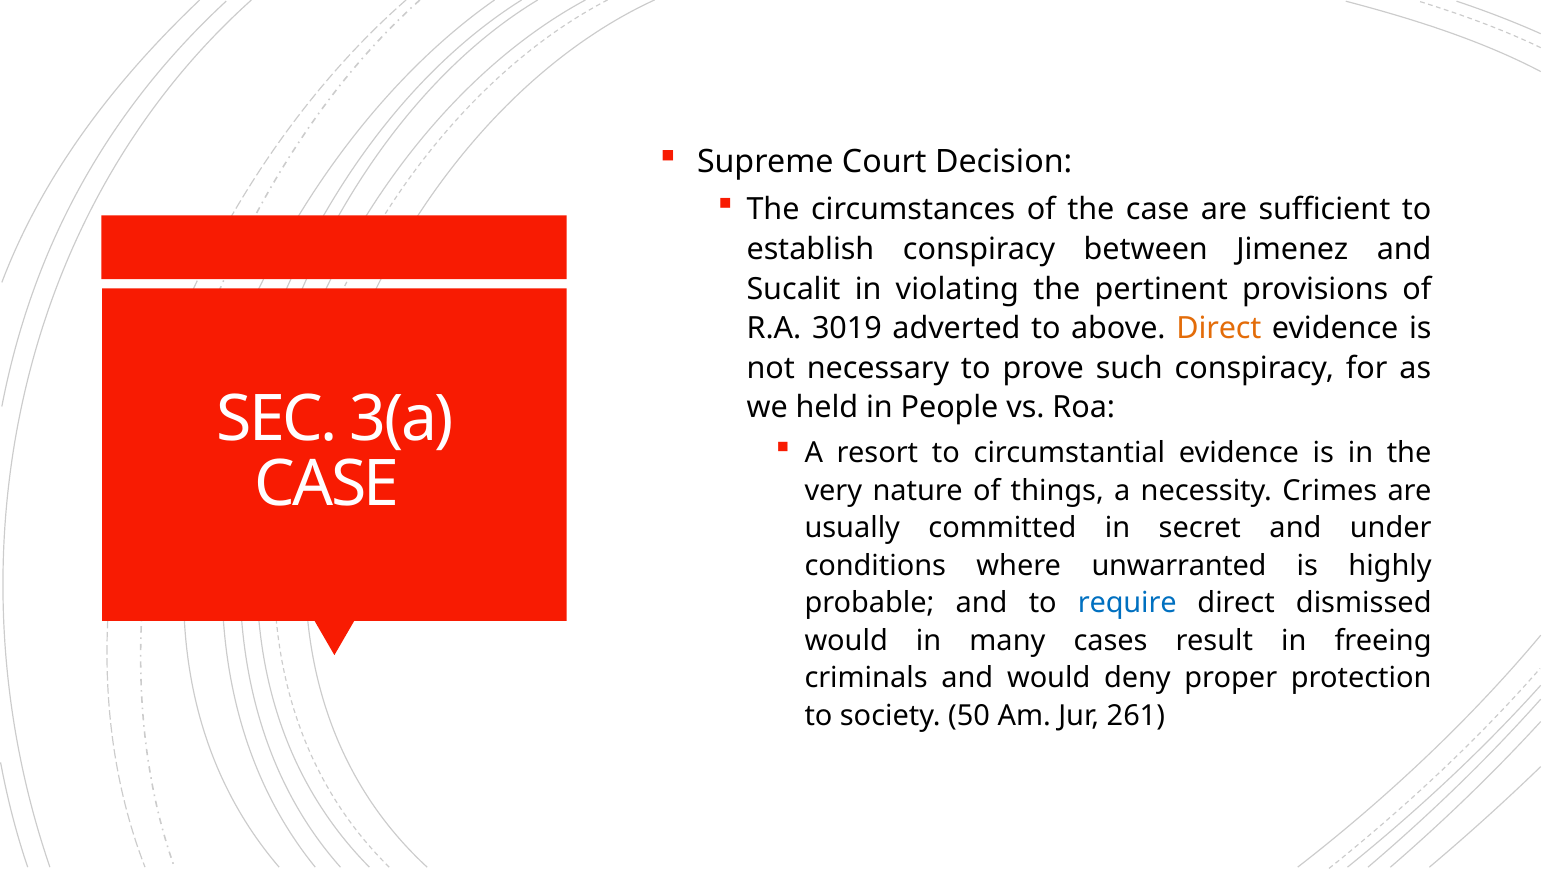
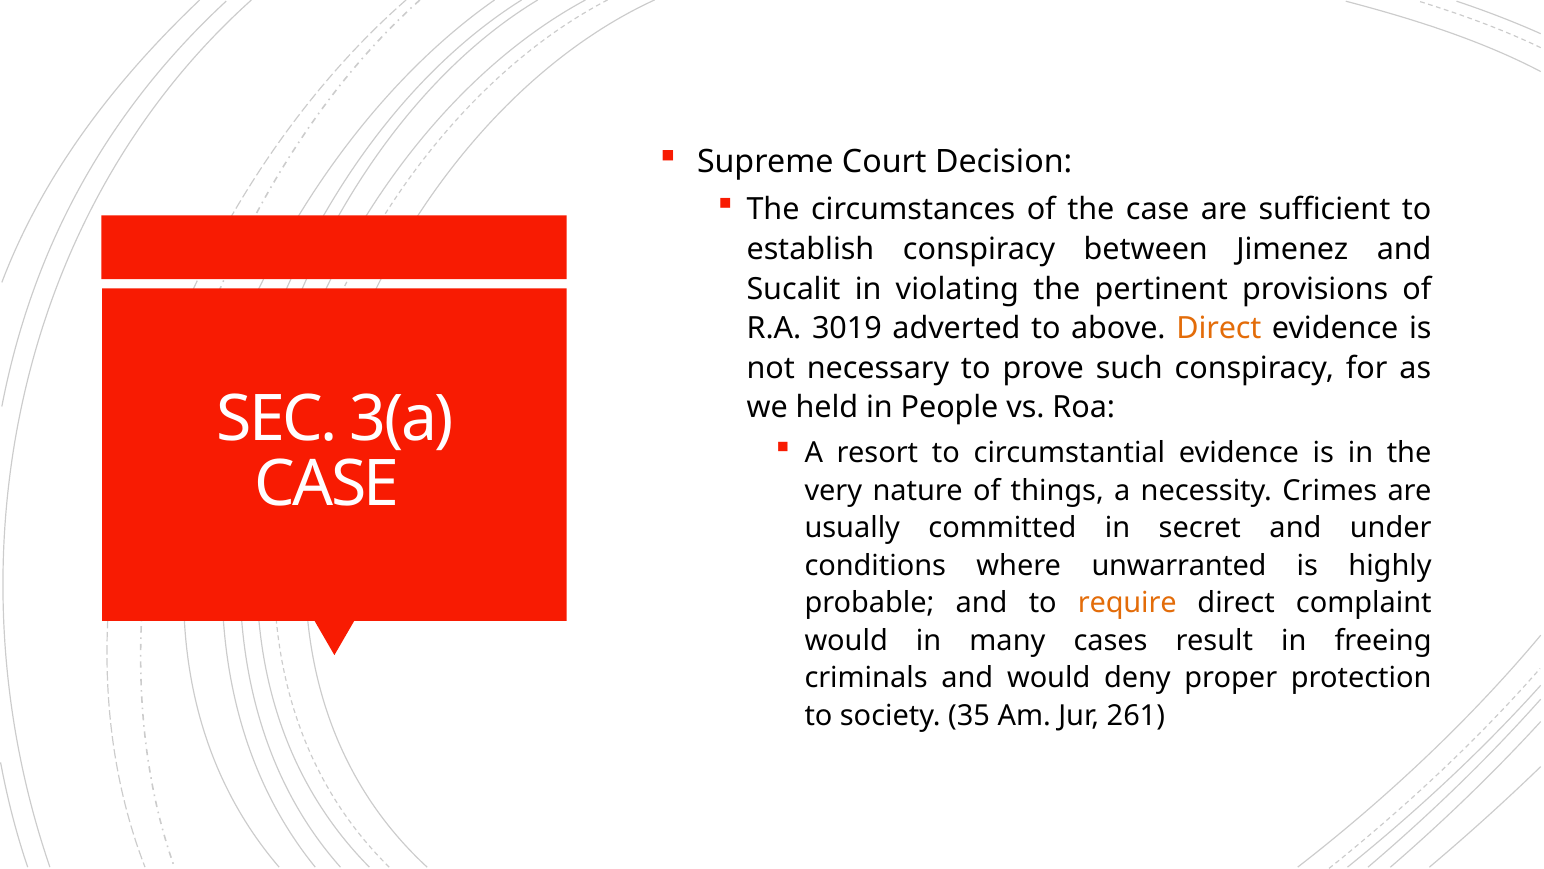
require colour: blue -> orange
dismissed: dismissed -> complaint
50: 50 -> 35
